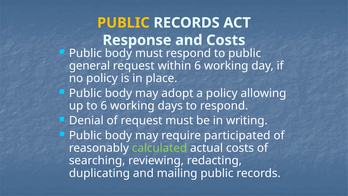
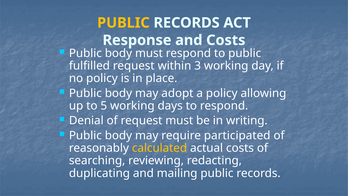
general: general -> fulfilled
within 6: 6 -> 3
to 6: 6 -> 5
calculated colour: light green -> yellow
